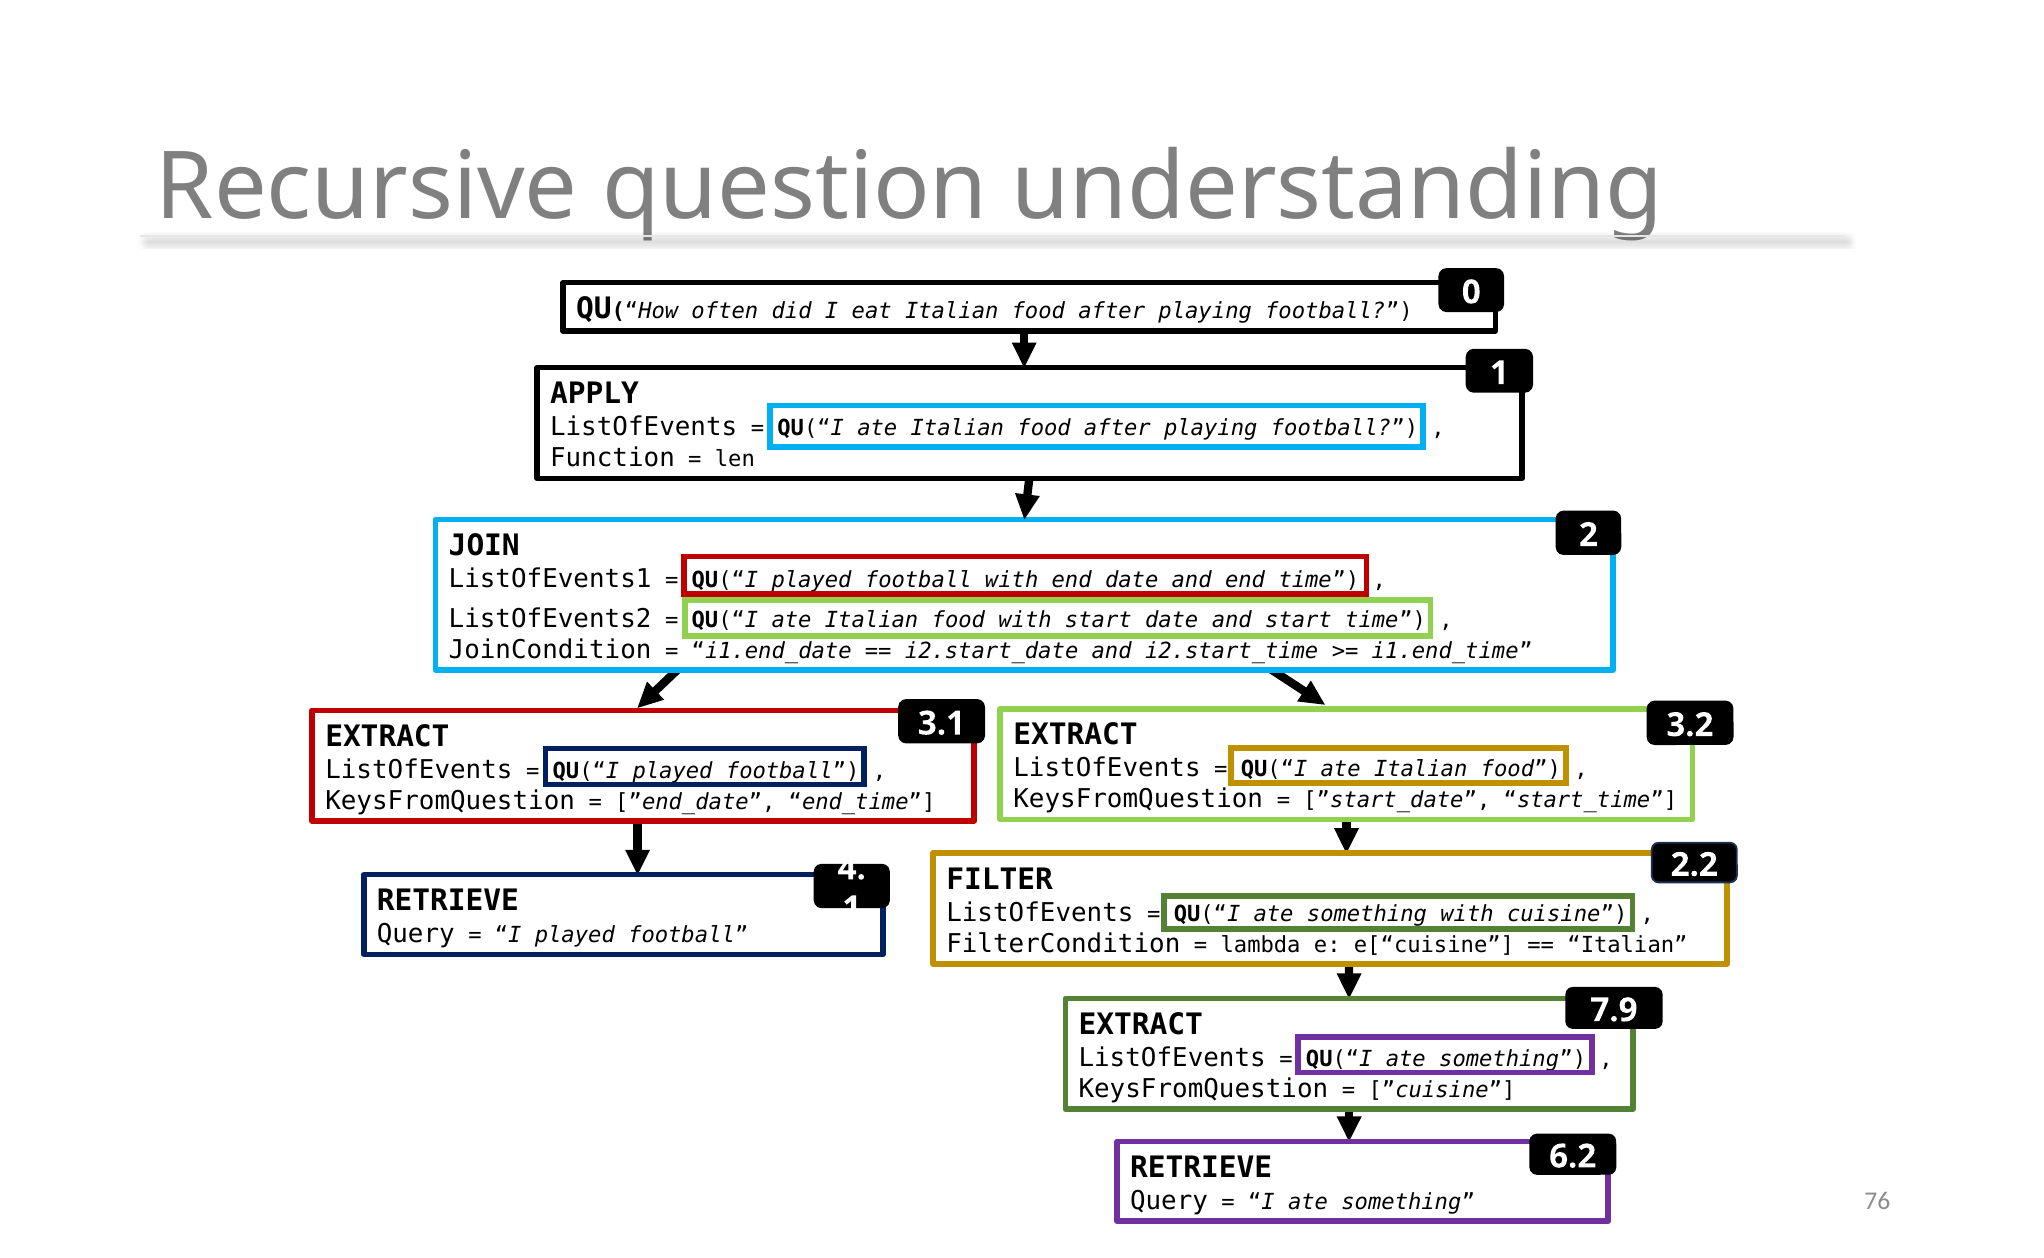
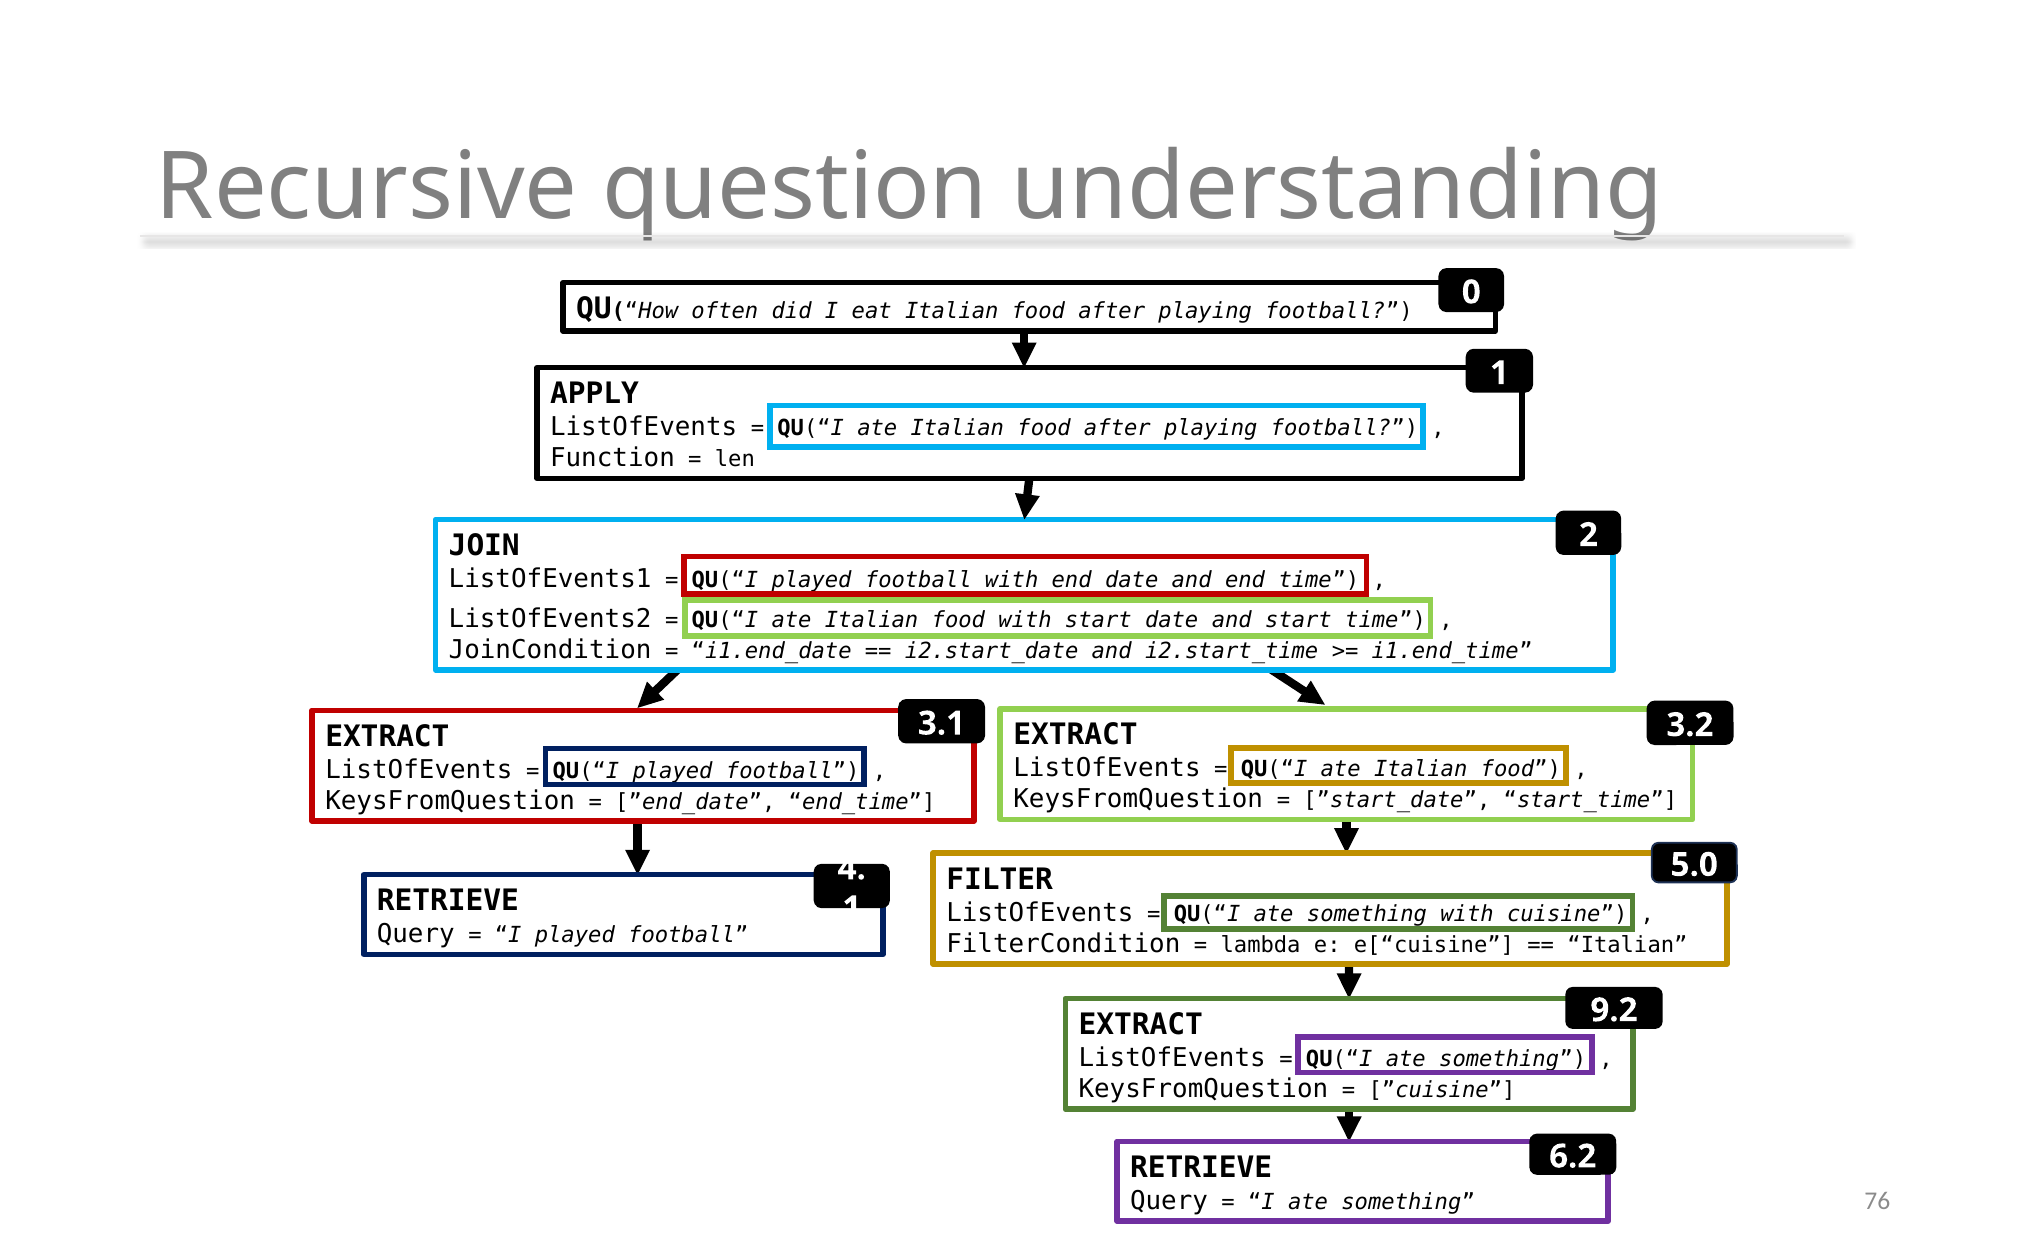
2.2: 2.2 -> 5.0
7.9: 7.9 -> 9.2
